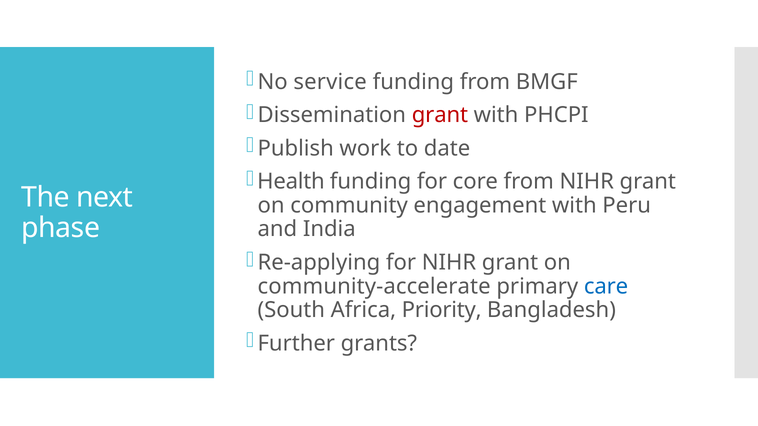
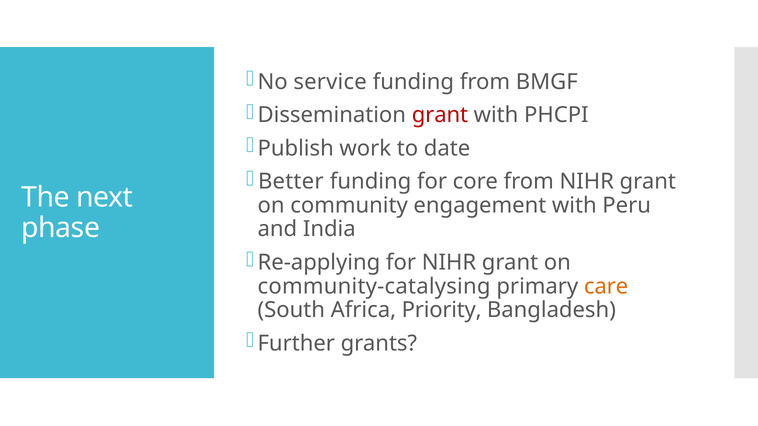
Health: Health -> Better
community-accelerate: community-accelerate -> community-catalysing
care colour: blue -> orange
